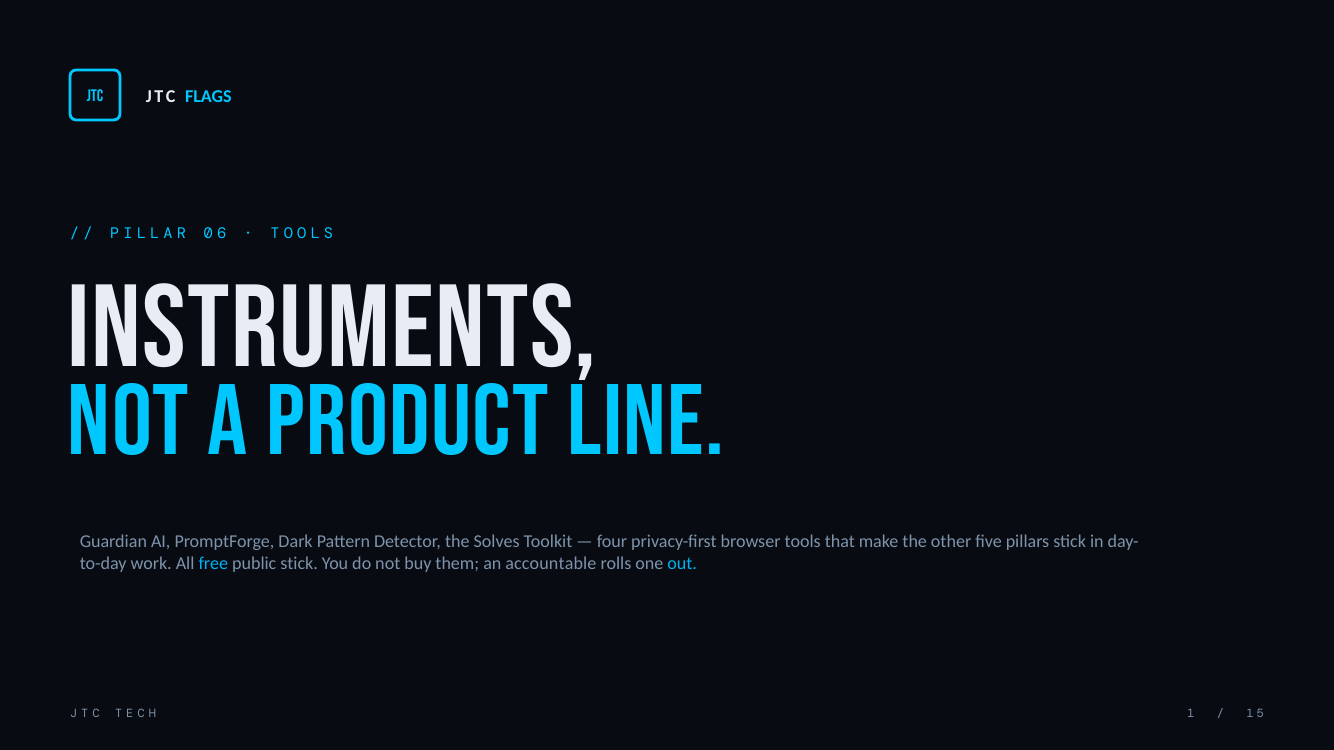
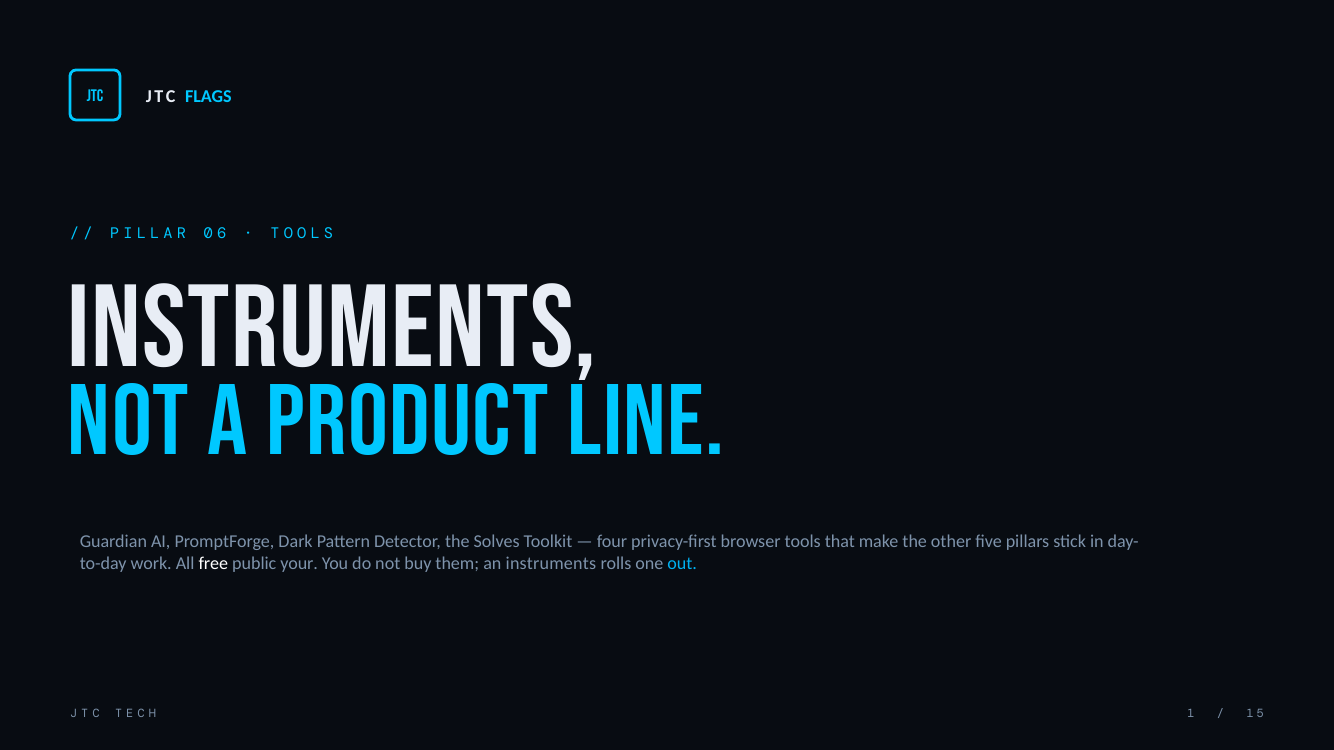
free colour: light blue -> white
public stick: stick -> your
an accountable: accountable -> instruments
